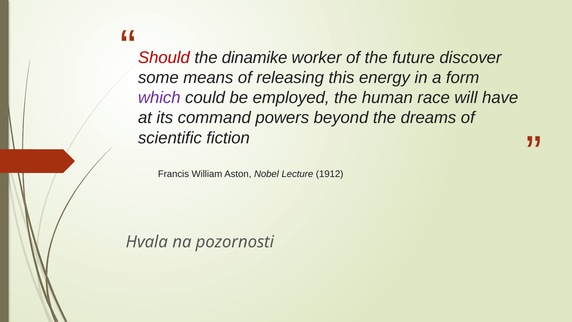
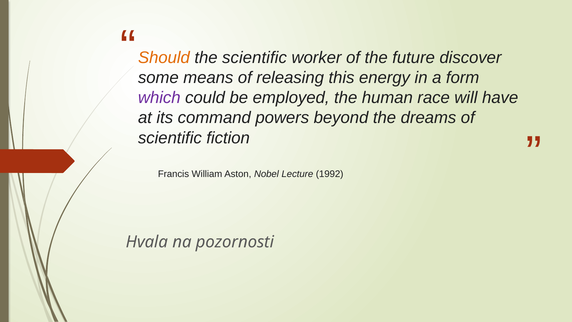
Should colour: red -> orange
the dinamike: dinamike -> scientific
1912: 1912 -> 1992
